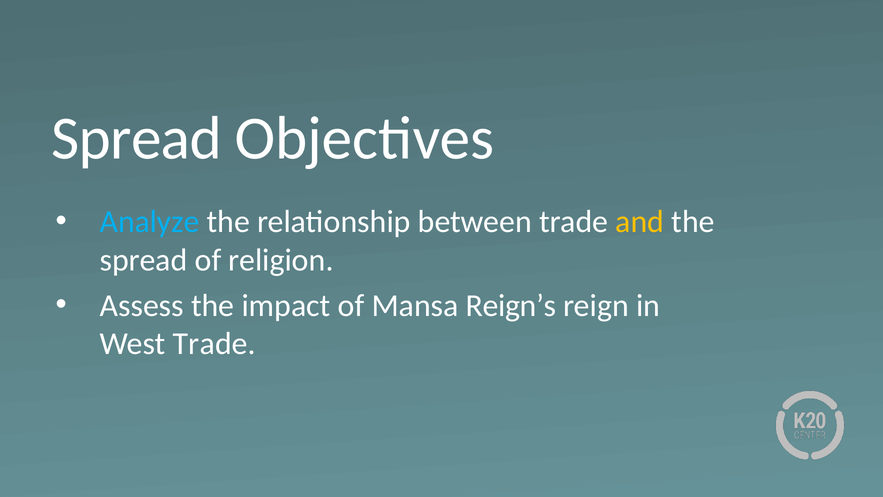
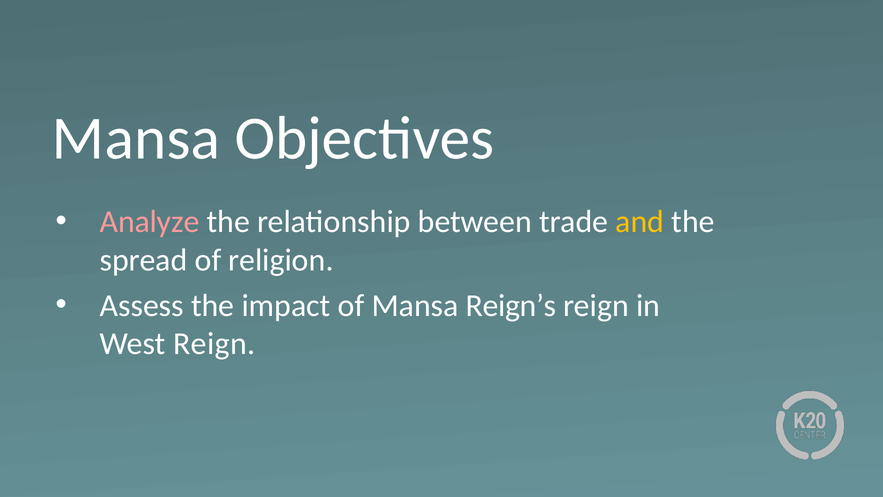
Spread at (137, 138): Spread -> Mansa
Analyze colour: light blue -> pink
West Trade: Trade -> Reign
